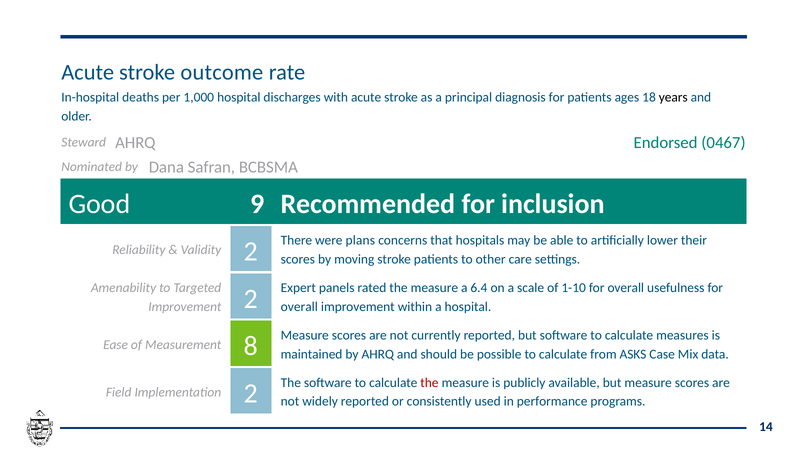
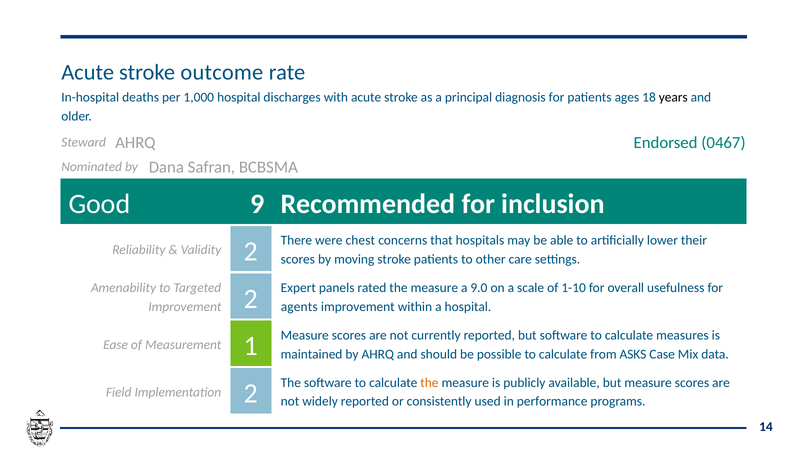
plans: plans -> chest
overall at (299, 307): overall -> agents
6.4: 6.4 -> 9.0
8: 8 -> 1
the at (429, 383) colour: red -> orange
